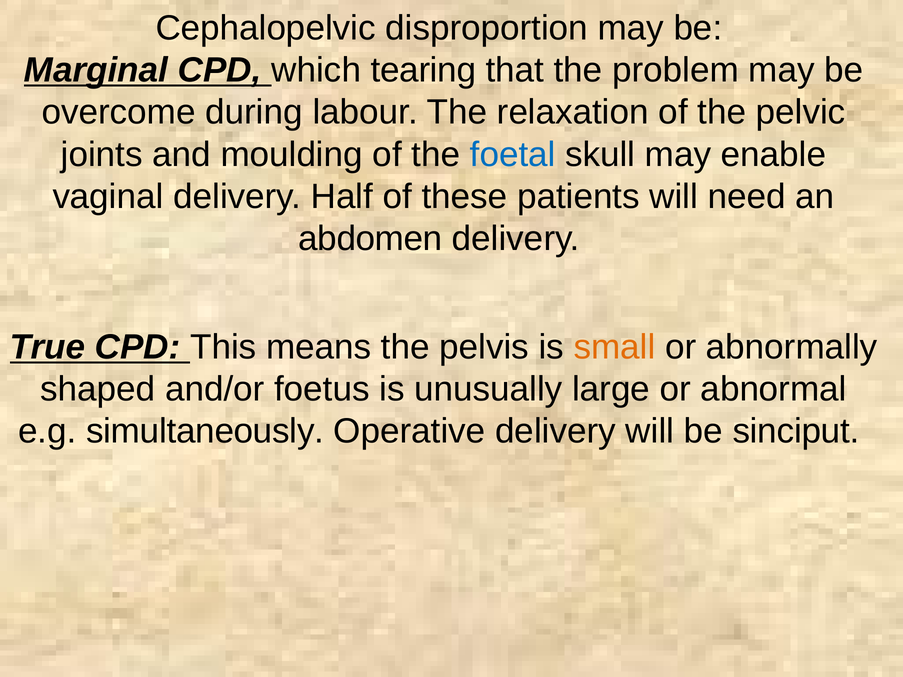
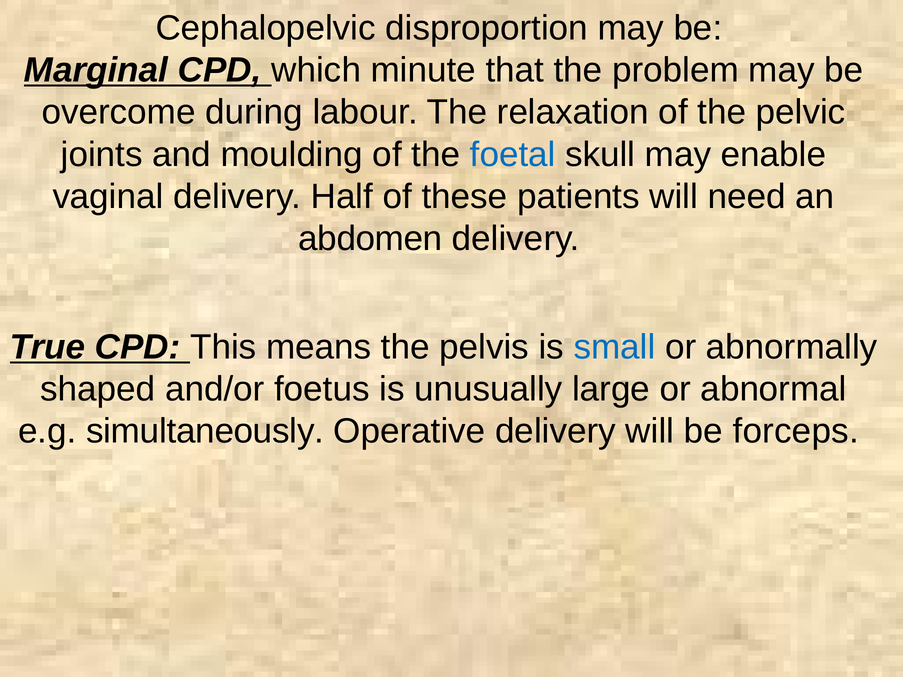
tearing: tearing -> minute
small colour: orange -> blue
sinciput: sinciput -> forceps
